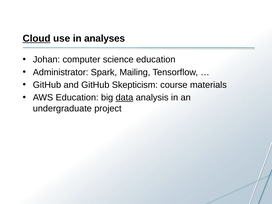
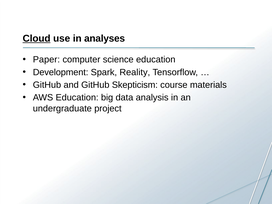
Johan: Johan -> Paper
Administrator: Administrator -> Development
Mailing: Mailing -> Reality
data underline: present -> none
